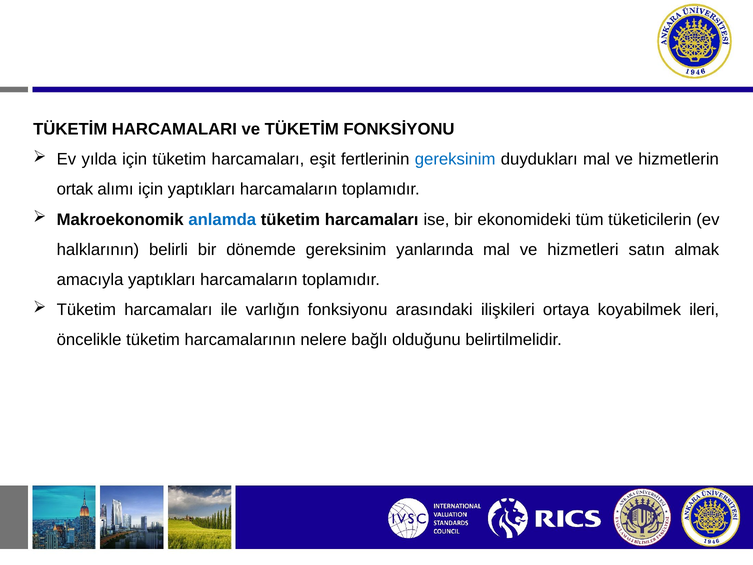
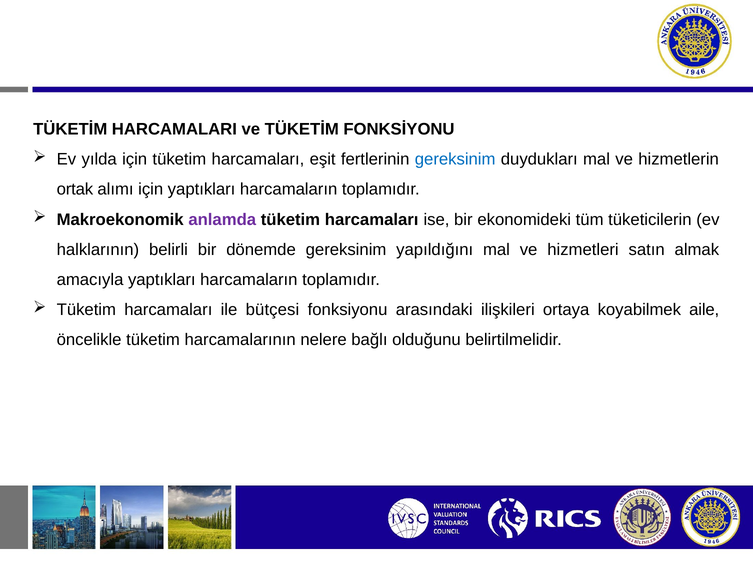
anlamda colour: blue -> purple
yanlarında: yanlarında -> yapıldığını
varlığın: varlığın -> bütçesi
ileri: ileri -> aile
